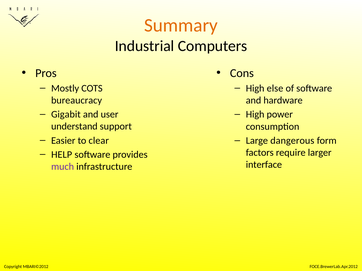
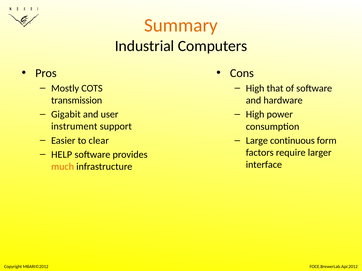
else: else -> that
bureaucracy: bureaucracy -> transmission
understand: understand -> instrument
dangerous: dangerous -> continuous
much colour: purple -> orange
